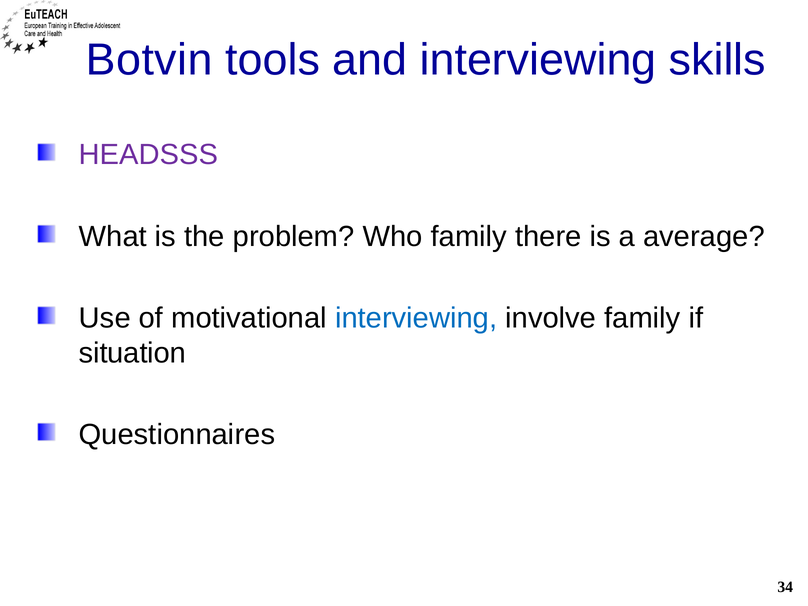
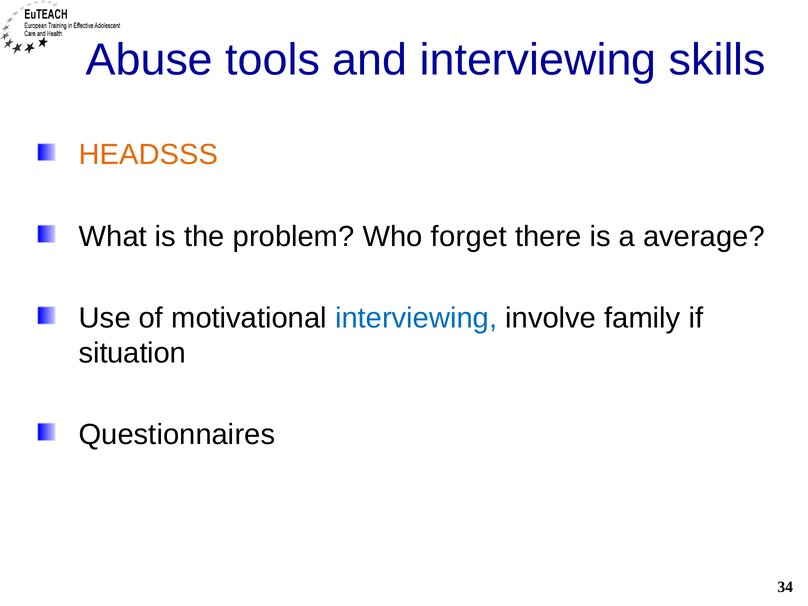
Botvin: Botvin -> Abuse
HEADSSS colour: purple -> orange
Who family: family -> forget
